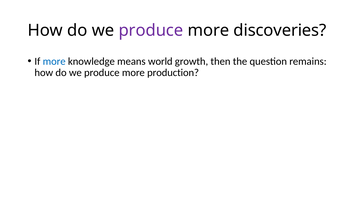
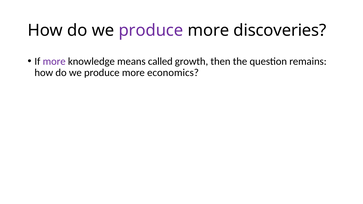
more at (54, 61) colour: blue -> purple
world: world -> called
production: production -> economics
